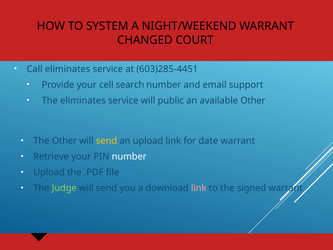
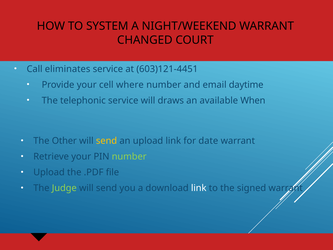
603)285-4451: 603)285-4451 -> 603)121-4451
search: search -> where
support: support -> daytime
The eliminates: eliminates -> telephonic
public: public -> draws
available Other: Other -> When
number at (129, 156) colour: white -> light green
link at (199, 188) colour: pink -> white
